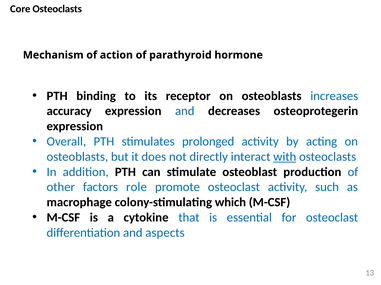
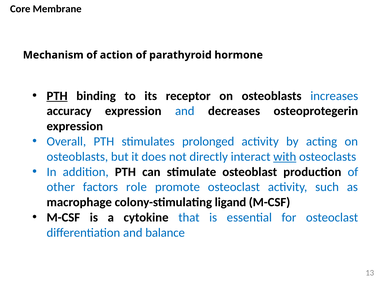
Core Osteoclasts: Osteoclasts -> Membrane
PTH at (57, 96) underline: none -> present
which: which -> ligand
aspects: aspects -> balance
